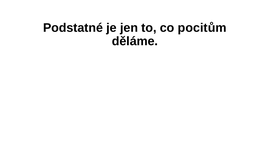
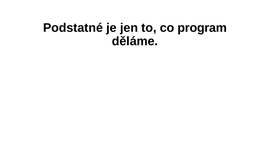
pocitům: pocitům -> program
